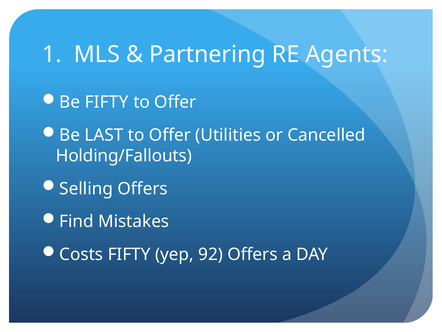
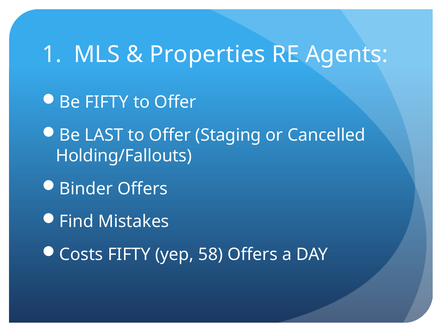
Partnering: Partnering -> Properties
Utilities: Utilities -> Staging
Selling: Selling -> Binder
92: 92 -> 58
